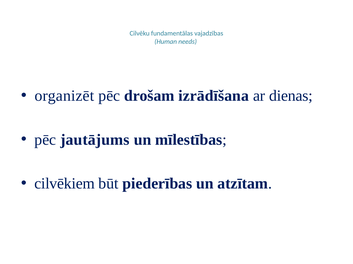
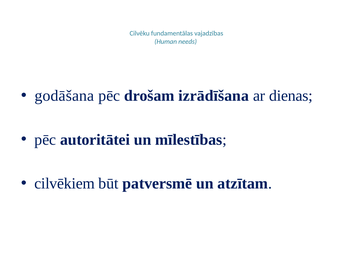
organizēt: organizēt -> godāšana
jautājums: jautājums -> autoritātei
piederības: piederības -> patversmē
